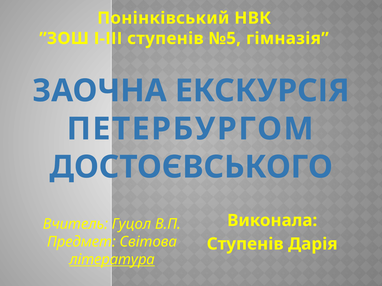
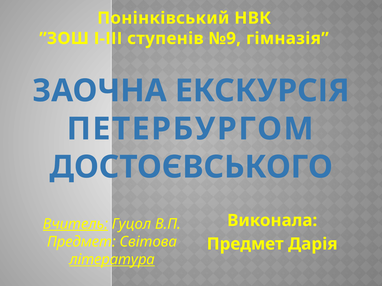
№5: №5 -> №9
Вчитель underline: none -> present
Ступенів at (245, 244): Ступенів -> Предмет
